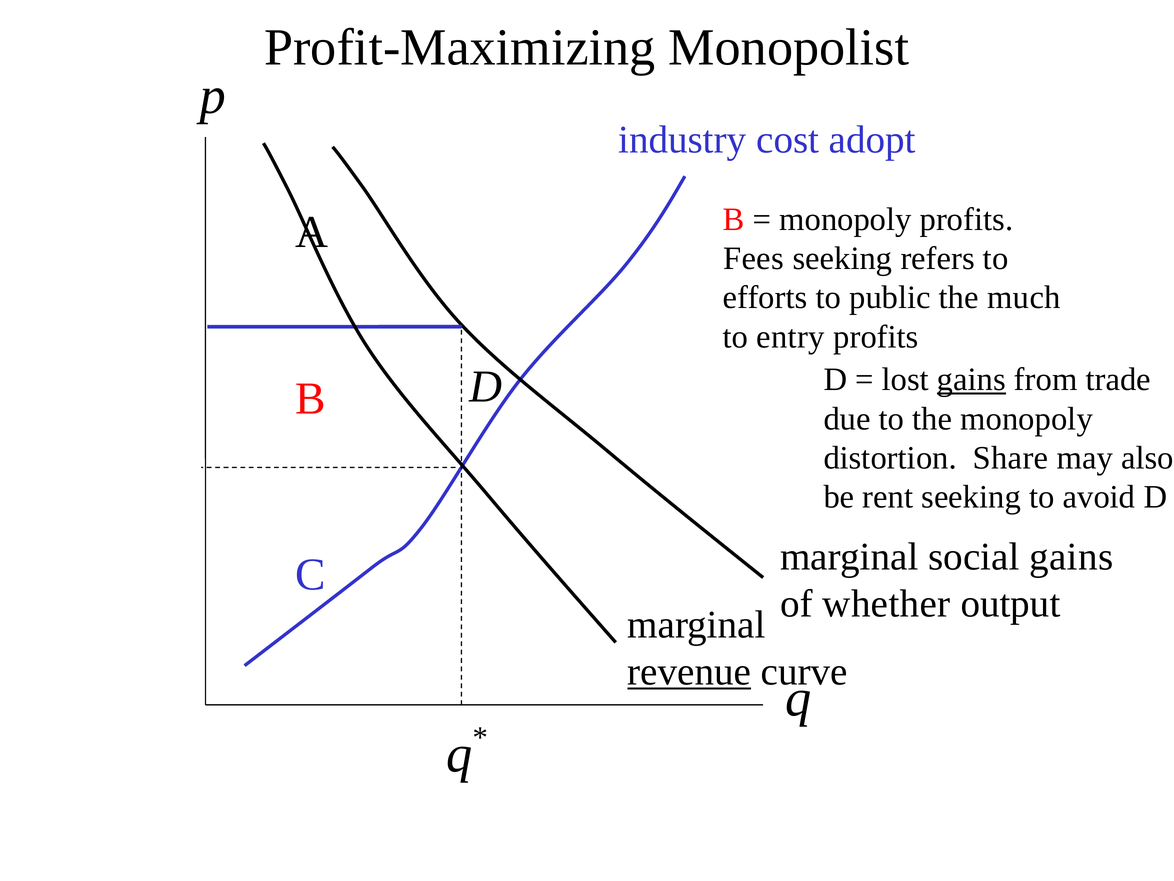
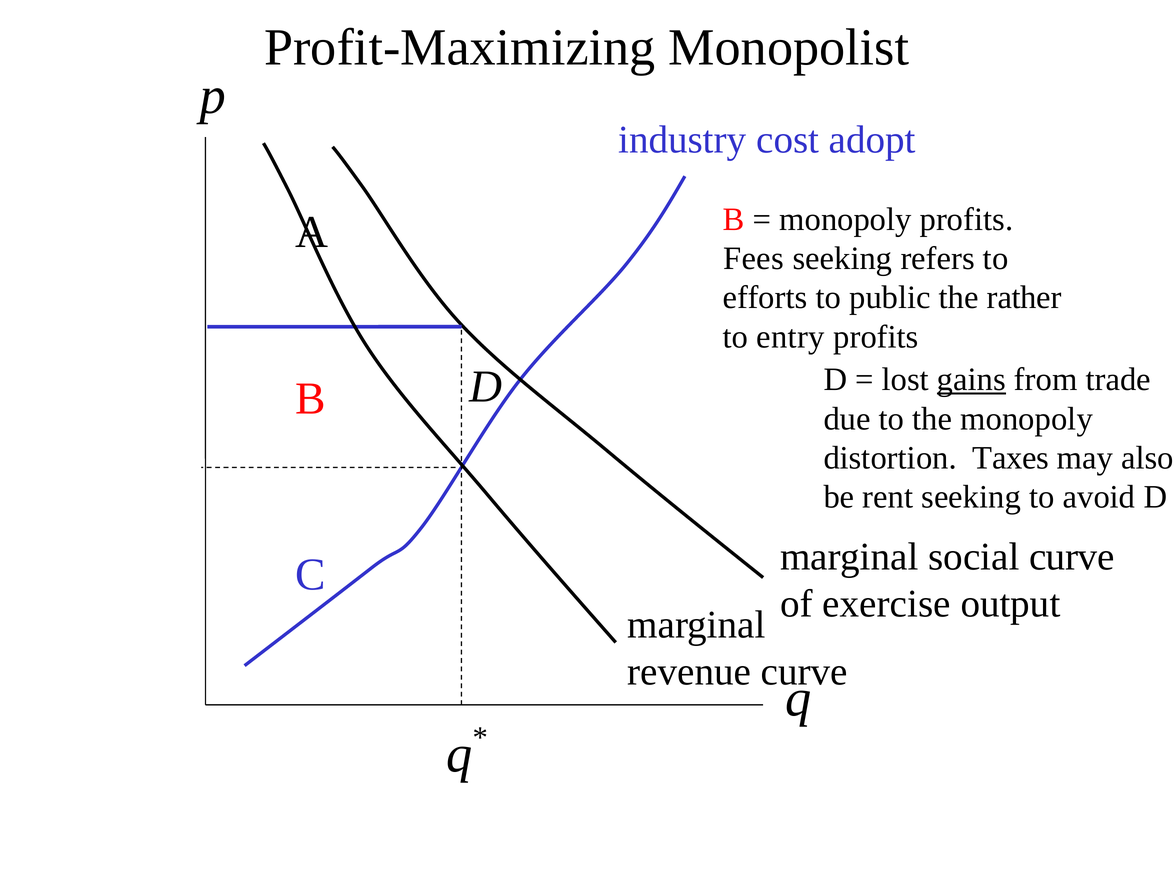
much: much -> rather
Share: Share -> Taxes
social gains: gains -> curve
whether: whether -> exercise
revenue underline: present -> none
